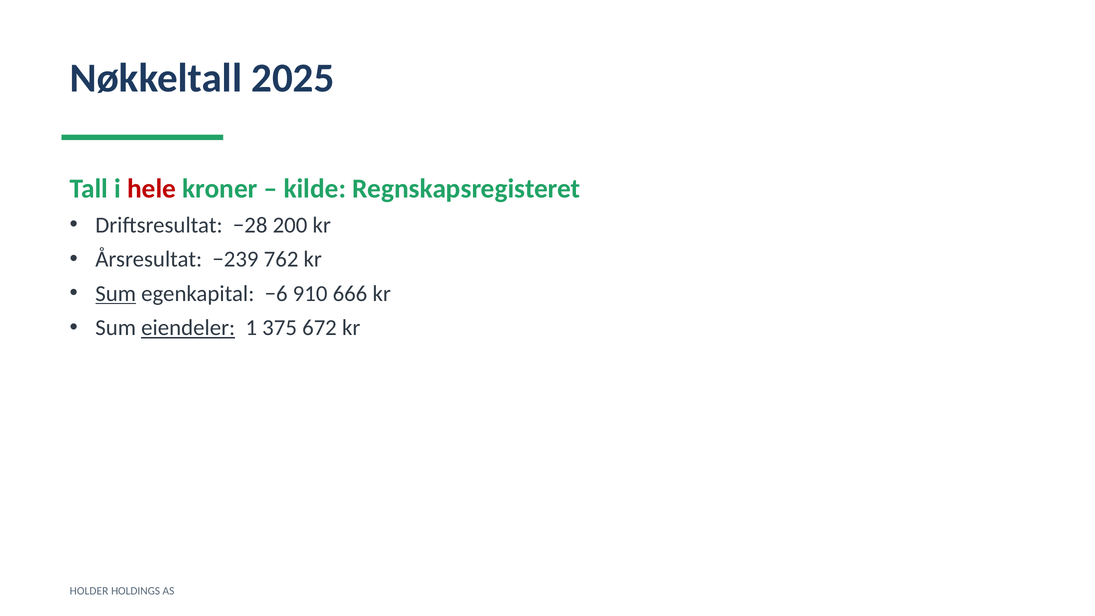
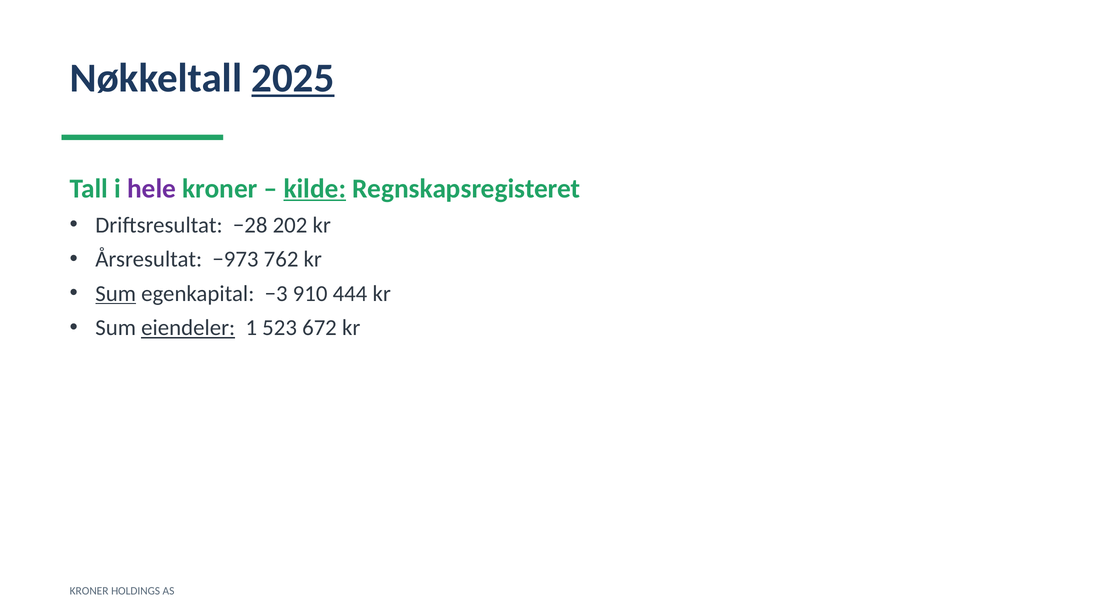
2025 underline: none -> present
hele colour: red -> purple
kilde underline: none -> present
200: 200 -> 202
−239: −239 -> −973
−6: −6 -> −3
666: 666 -> 444
375: 375 -> 523
HOLDER at (89, 591): HOLDER -> KRONER
